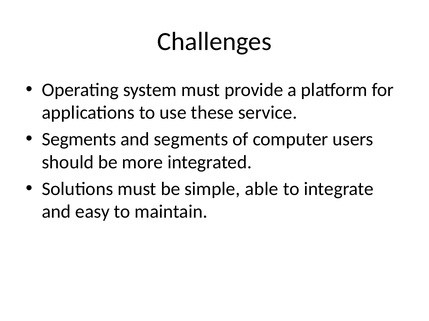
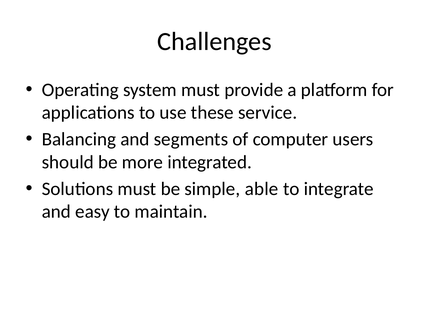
Segments at (79, 140): Segments -> Balancing
